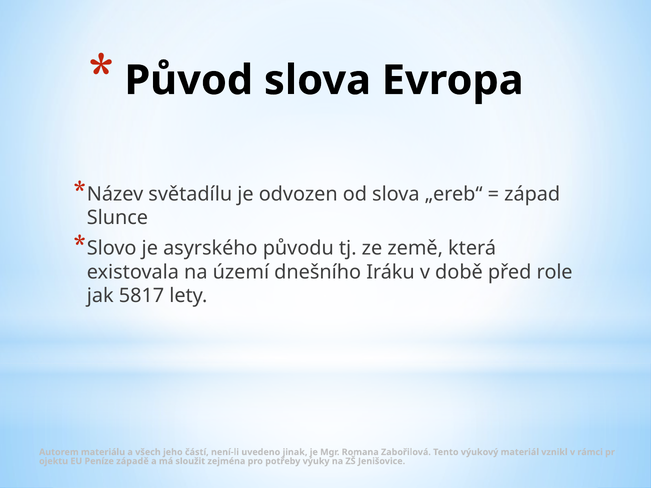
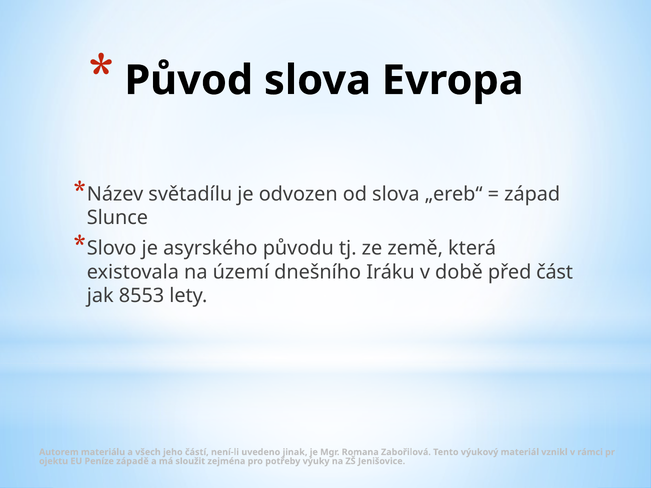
role: role -> část
5817: 5817 -> 8553
